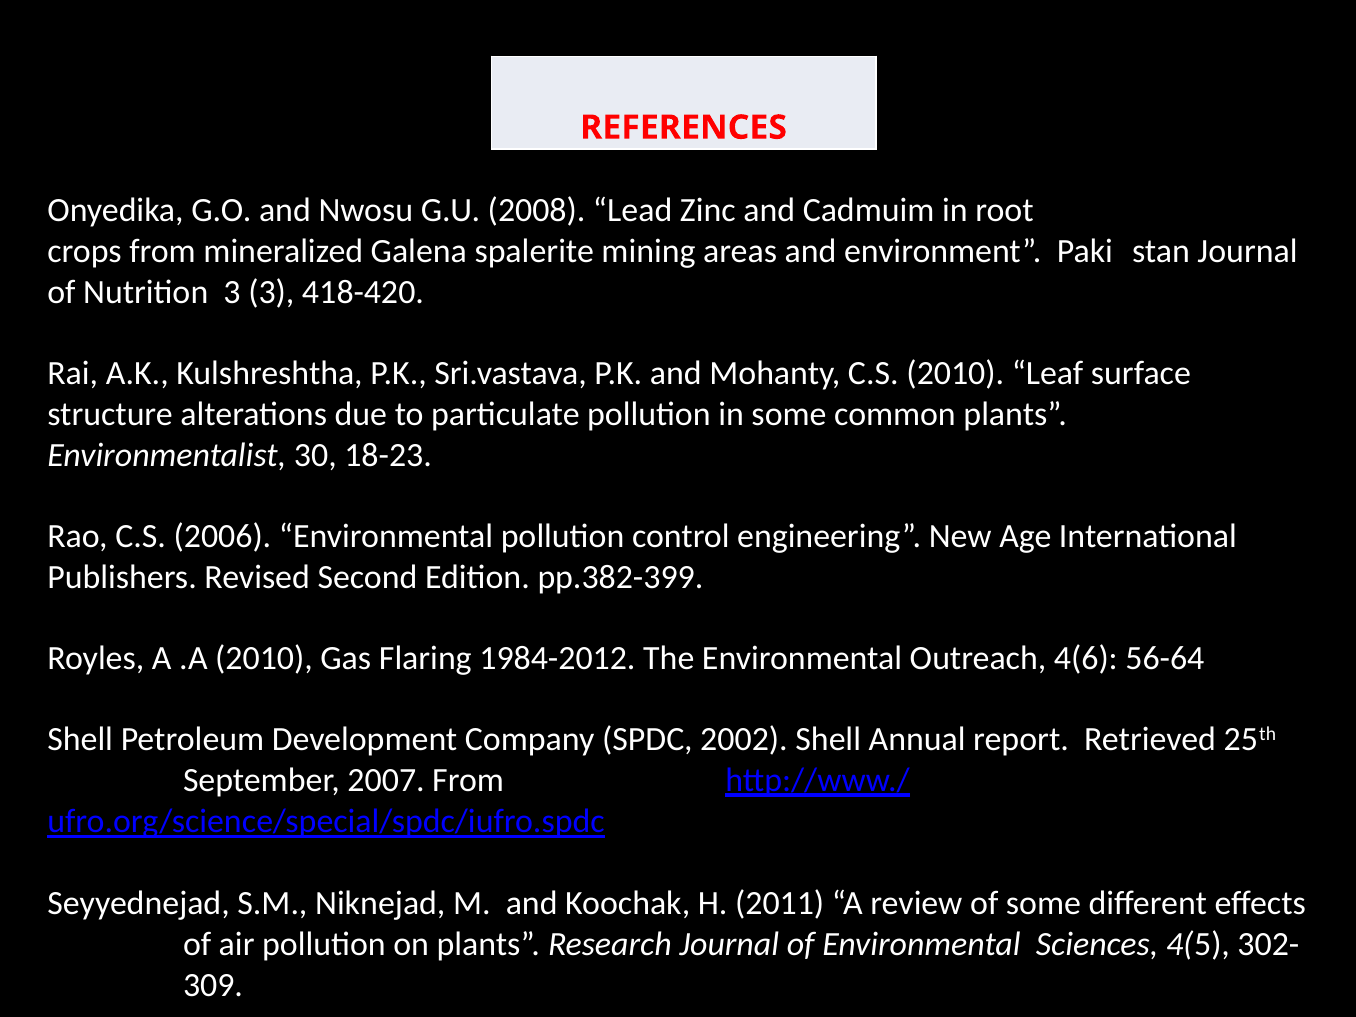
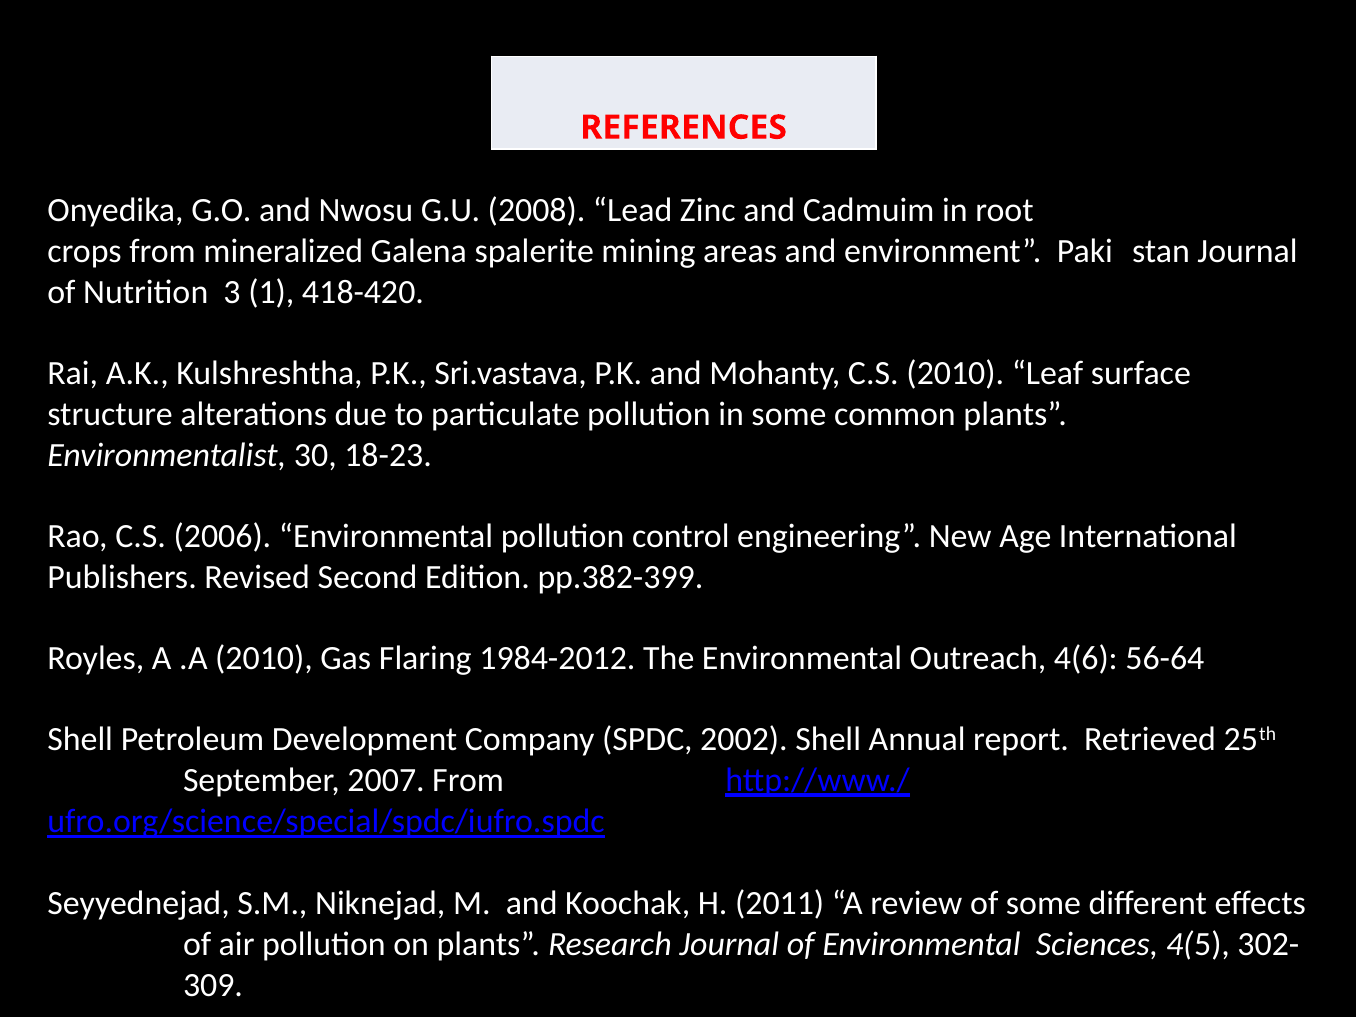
3 3: 3 -> 1
